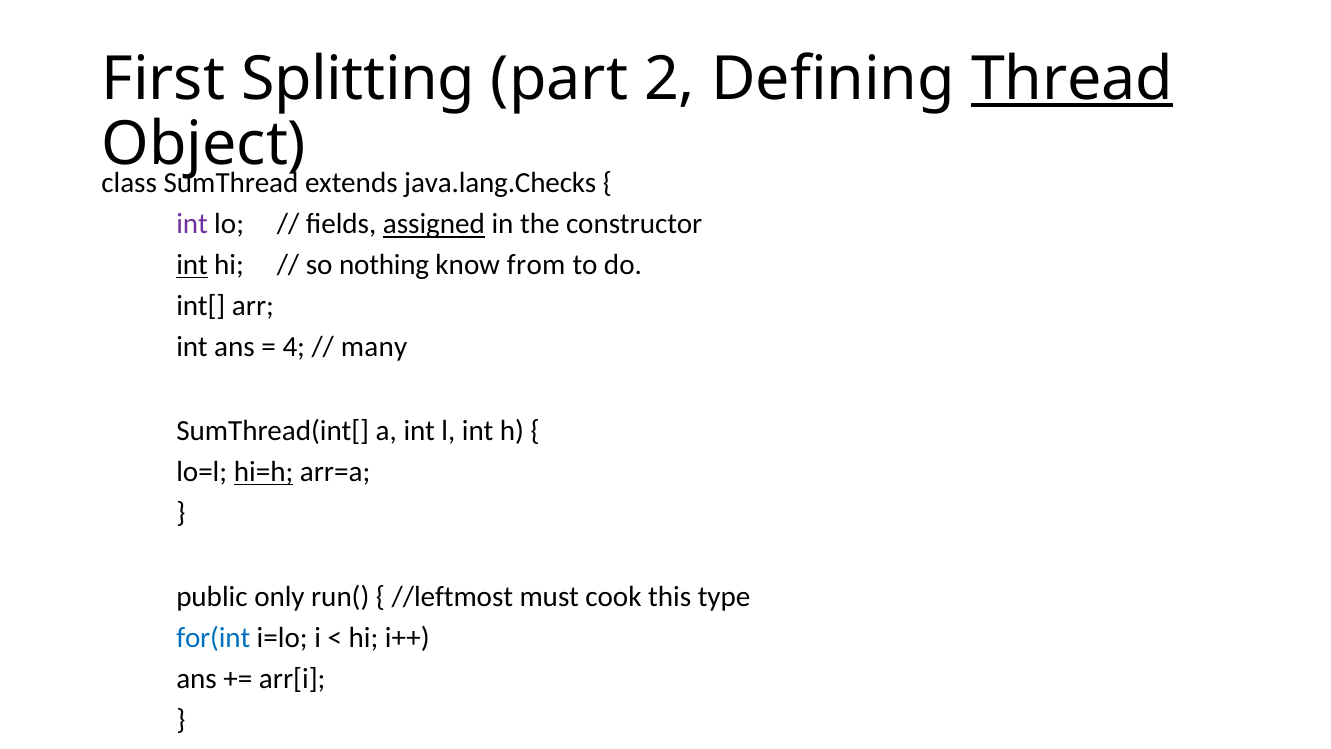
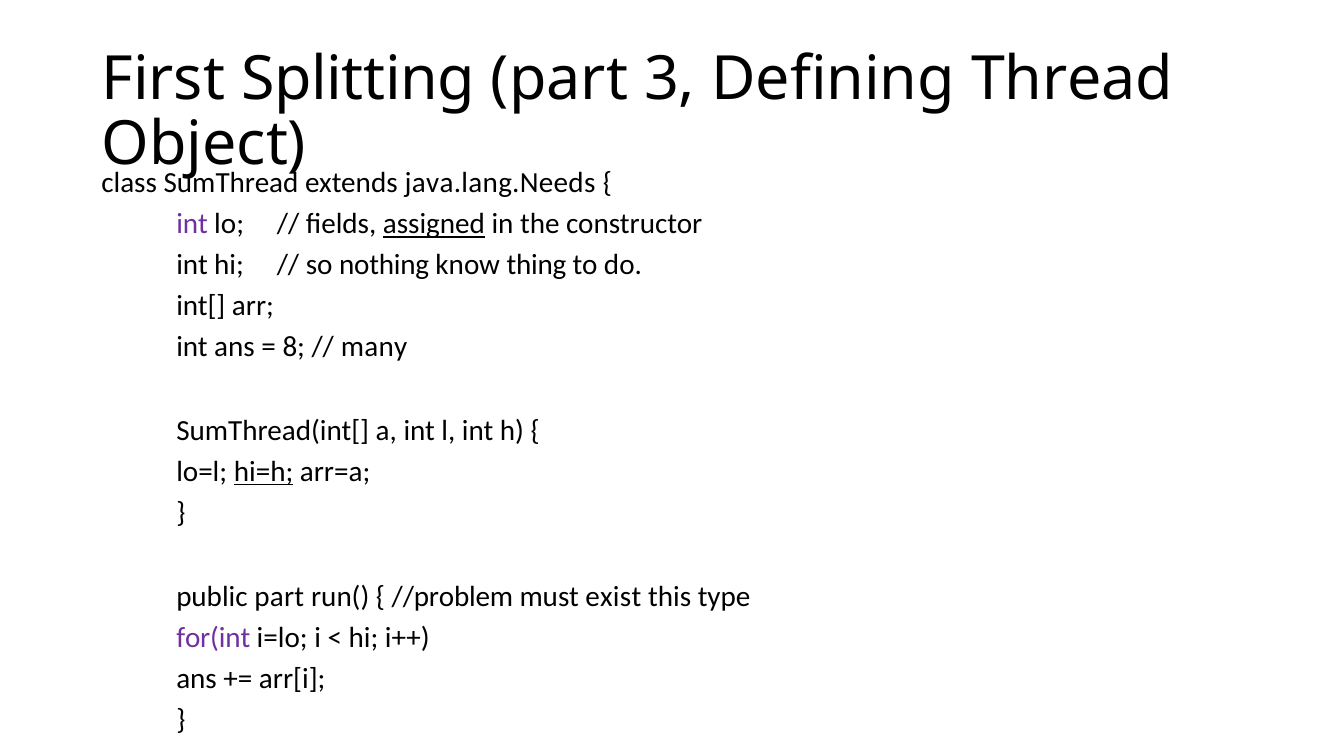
2: 2 -> 3
Thread underline: present -> none
java.lang.Checks: java.lang.Checks -> java.lang.Needs
int at (192, 265) underline: present -> none
from: from -> thing
4: 4 -> 8
public only: only -> part
//leftmost: //leftmost -> //problem
cook: cook -> exist
for(int colour: blue -> purple
